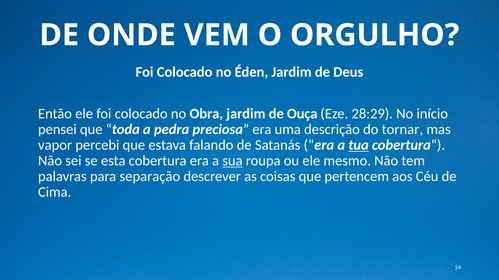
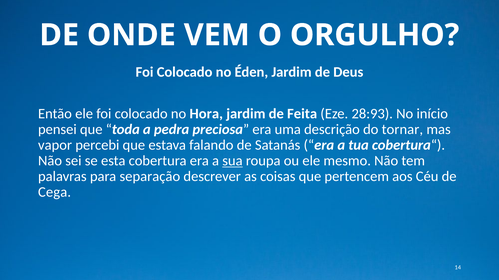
Obra: Obra -> Hora
Ouça: Ouça -> Feita
28:29: 28:29 -> 28:93
tua underline: present -> none
Cima: Cima -> Cega
